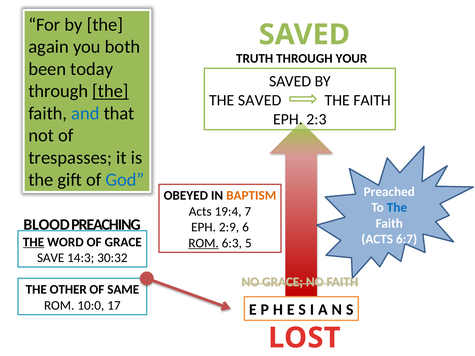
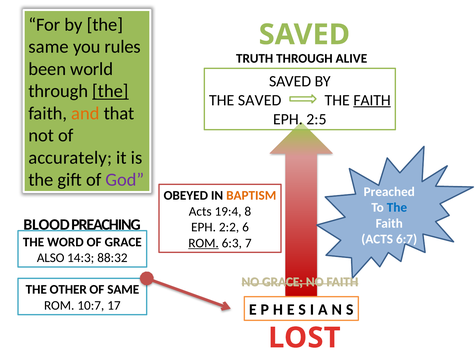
again at (49, 47): again -> same
both: both -> rules
YOUR: YOUR -> ALIVE
today: today -> world
FAITH at (372, 100) underline: none -> present
and colour: blue -> orange
2:3: 2:3 -> 2:5
trespasses: trespasses -> accurately
God colour: blue -> purple
7: 7 -> 8
2:9: 2:9 -> 2:2
THE at (34, 242) underline: present -> none
5: 5 -> 7
SAVE: SAVE -> ALSO
30:32: 30:32 -> 88:32
10:0: 10:0 -> 10:7
